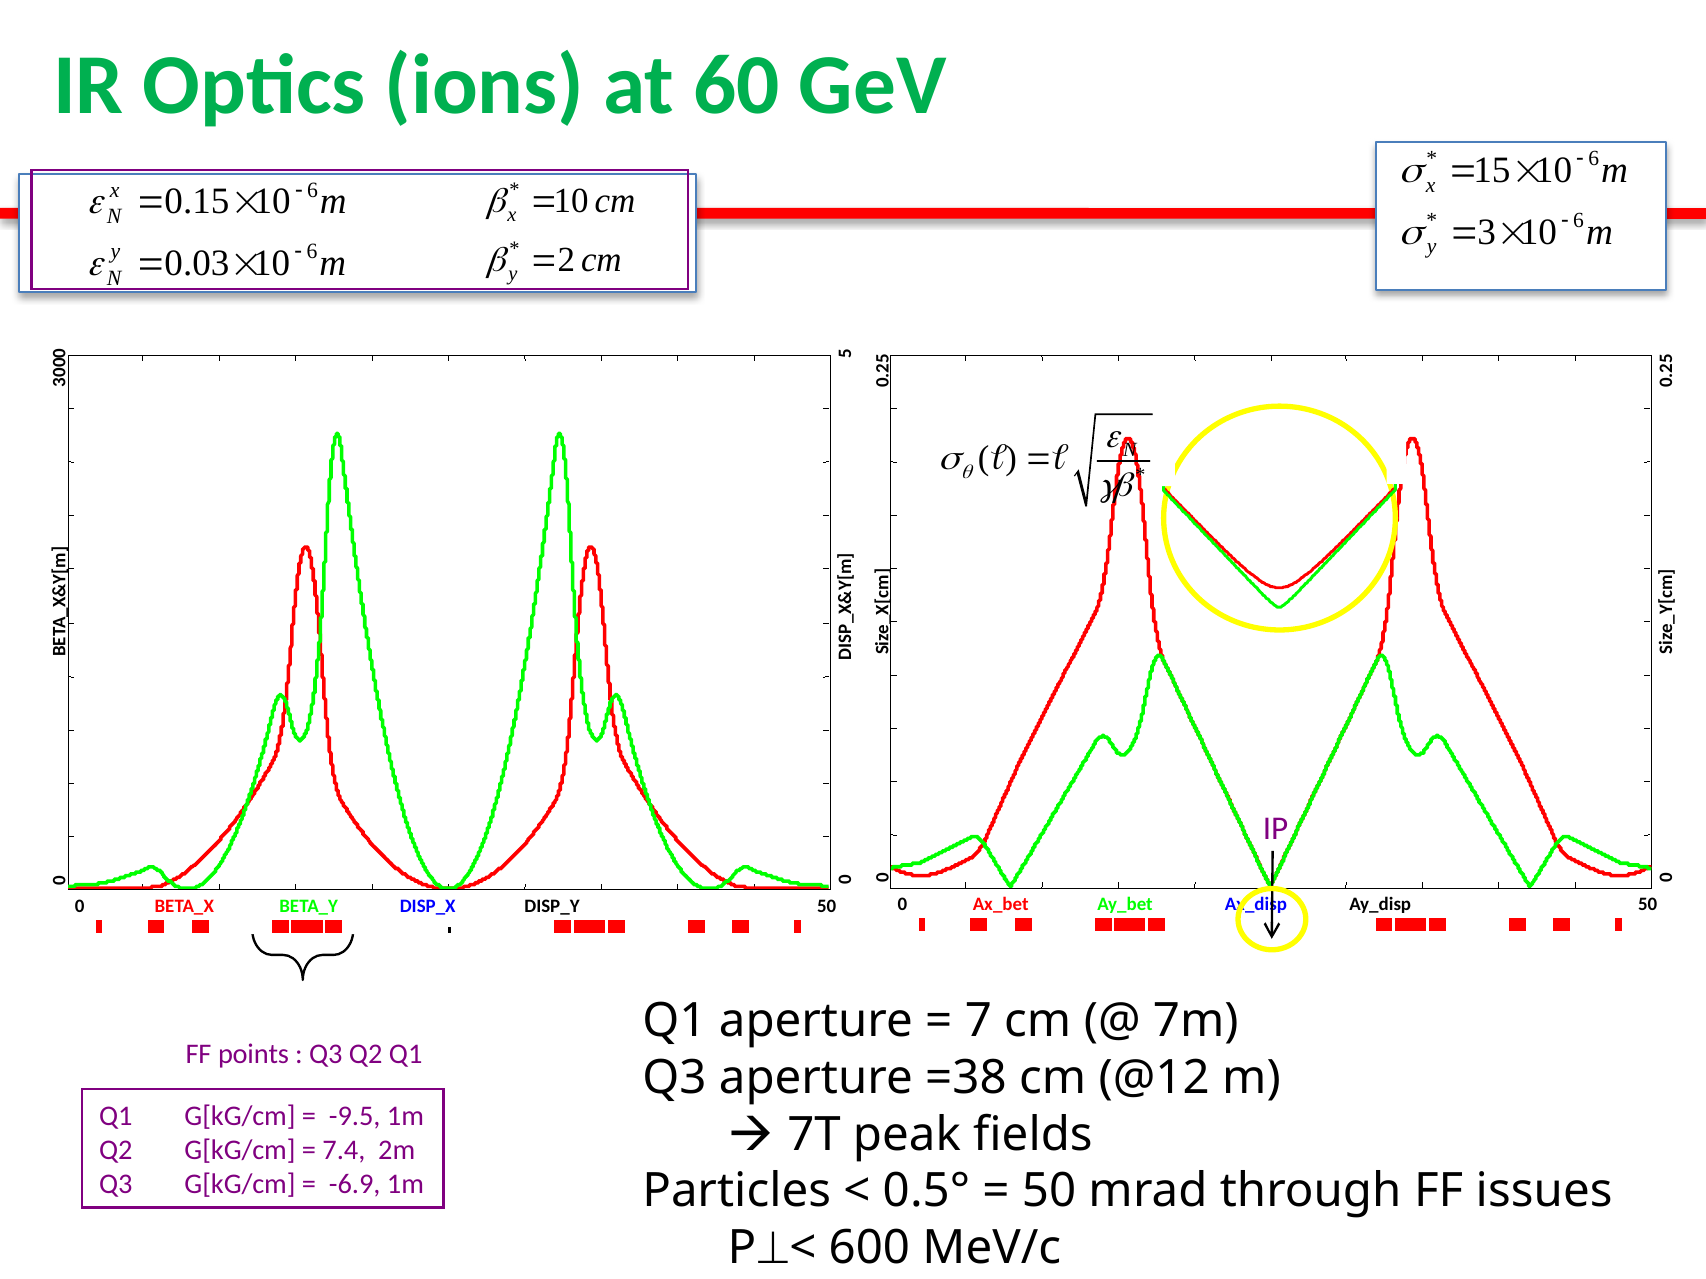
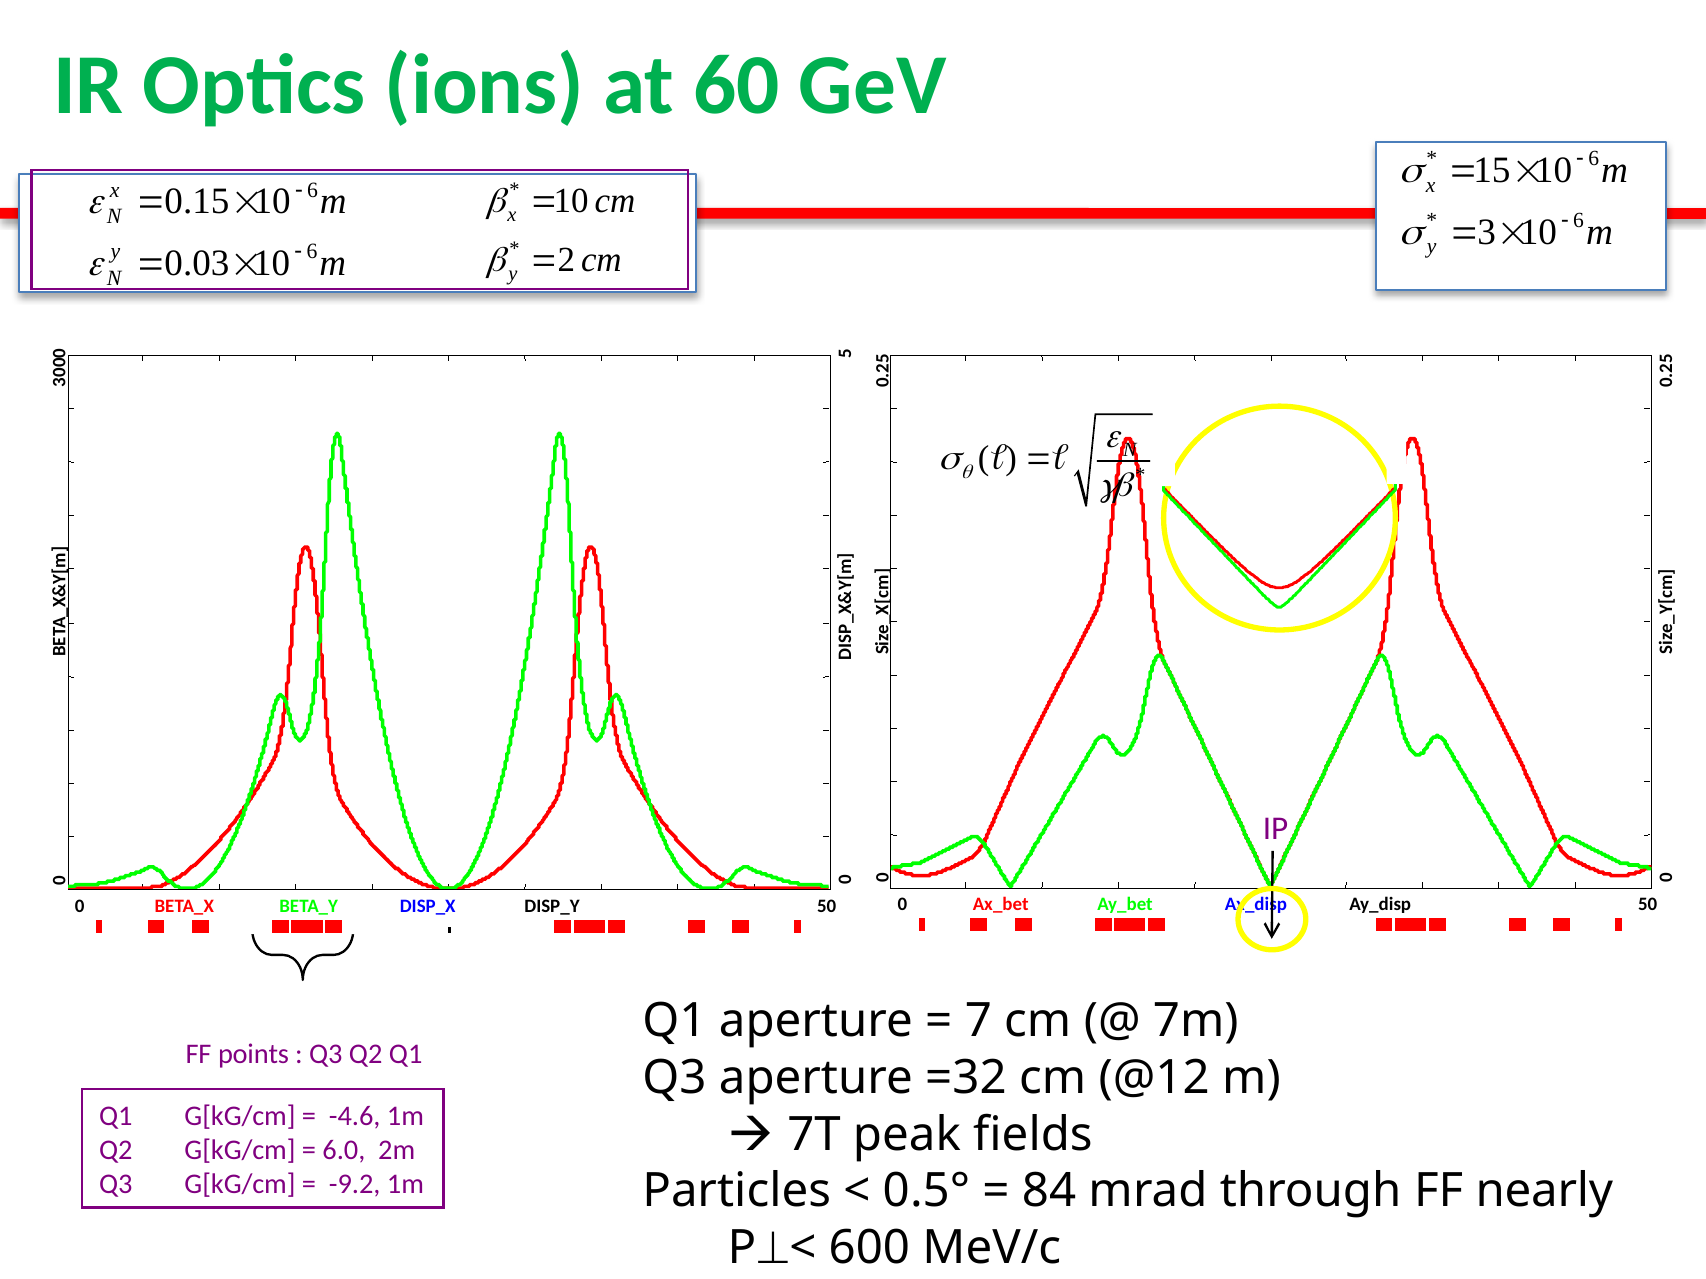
=38: =38 -> =32
-9.5: -9.5 -> -4.6
7.4: 7.4 -> 6.0
-6.9: -6.9 -> -9.2
50 at (1049, 1192): 50 -> 84
issues: issues -> nearly
